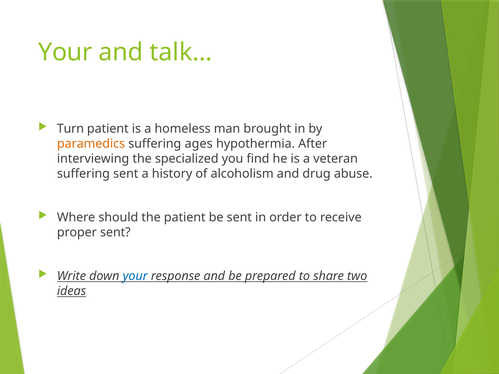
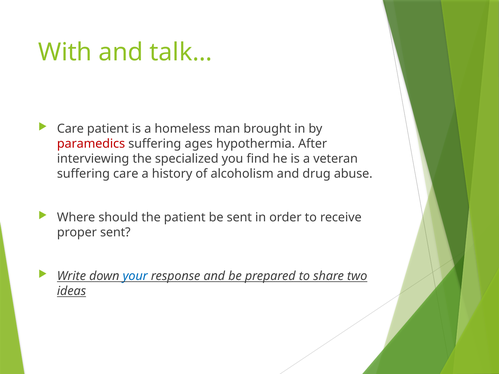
Your at (65, 52): Your -> With
Turn at (70, 129): Turn -> Care
paramedics colour: orange -> red
suffering sent: sent -> care
